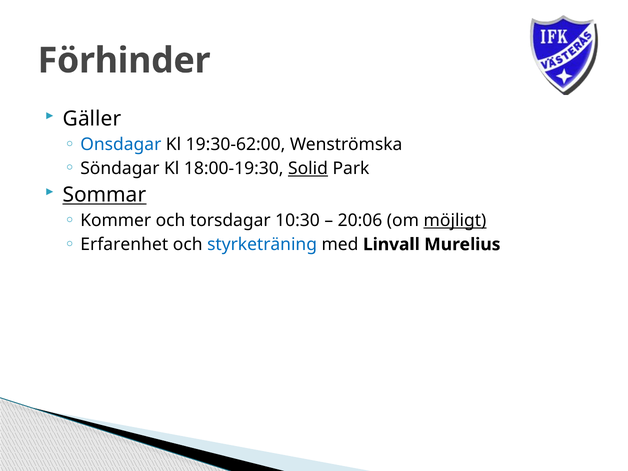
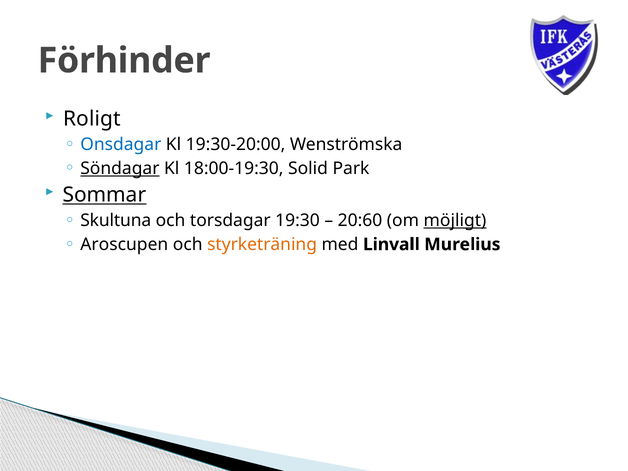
Gäller: Gäller -> Roligt
19:30-62:00: 19:30-62:00 -> 19:30-20:00
Söndagar underline: none -> present
Solid underline: present -> none
Kommer: Kommer -> Skultuna
10:30: 10:30 -> 19:30
20:06: 20:06 -> 20:60
Erfarenhet: Erfarenhet -> Aroscupen
styrketräning colour: blue -> orange
